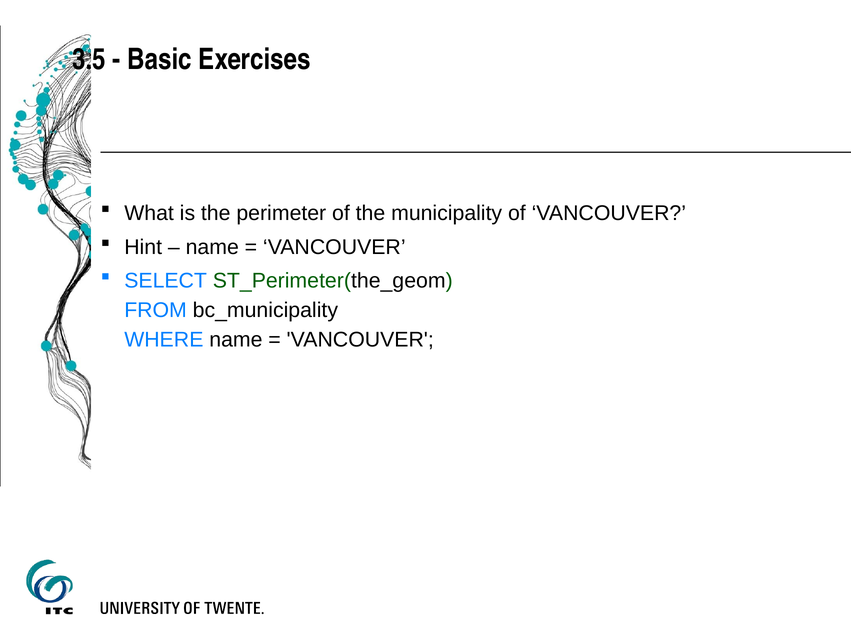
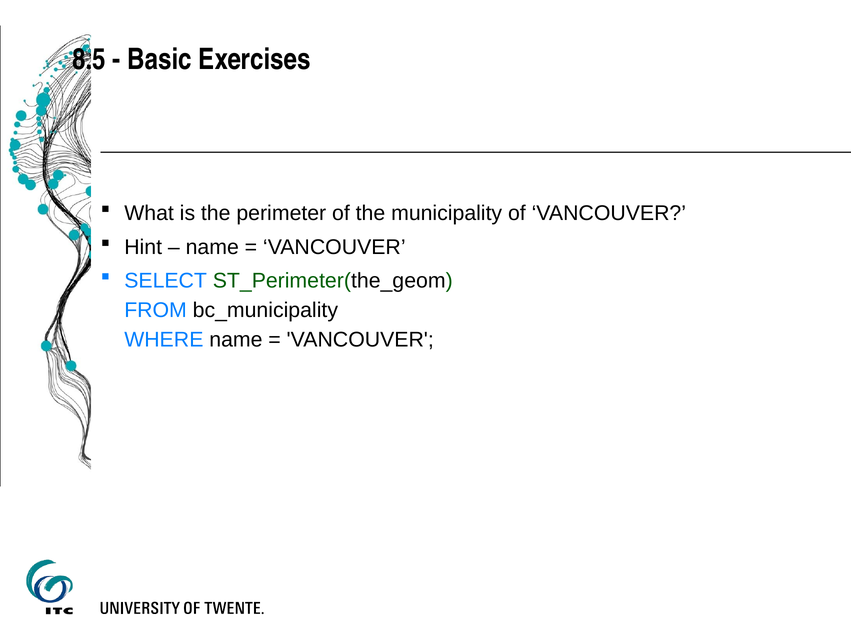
3.5: 3.5 -> 8.5
